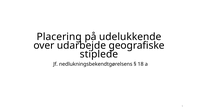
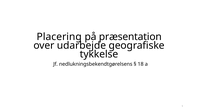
udelukkende: udelukkende -> præsentation
stiplede: stiplede -> tykkelse
